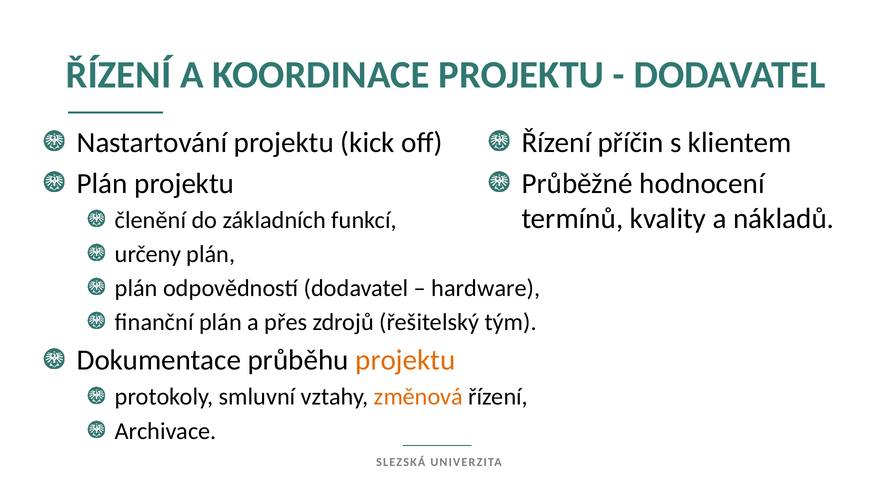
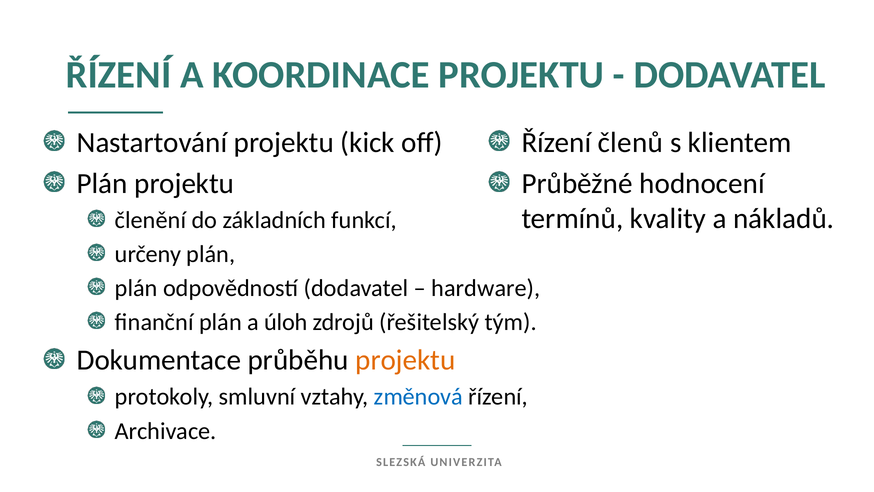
příčin: příčin -> členů
přes: přes -> úloh
změnová colour: orange -> blue
